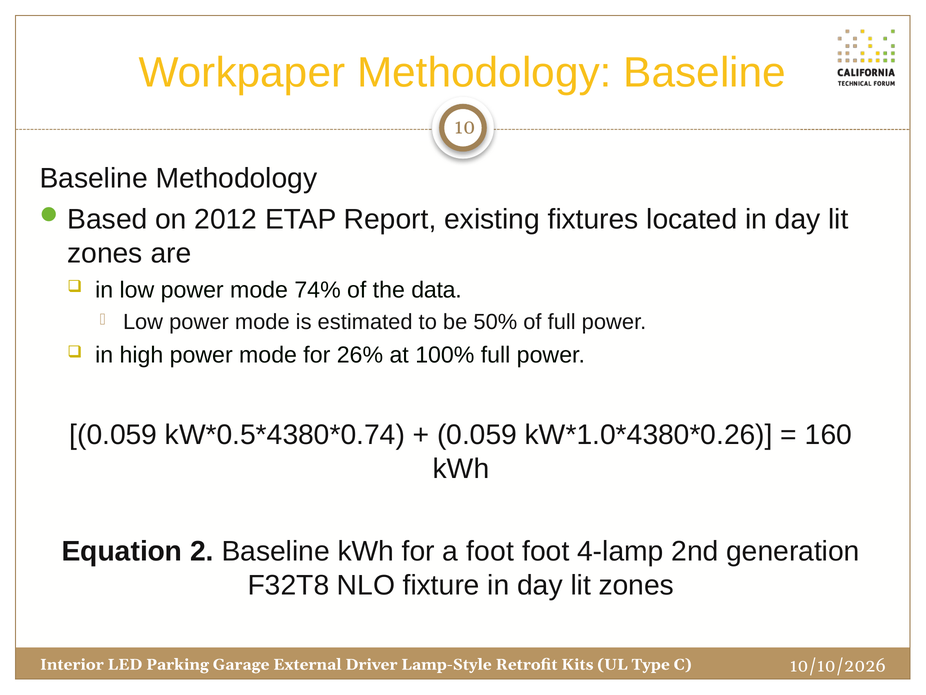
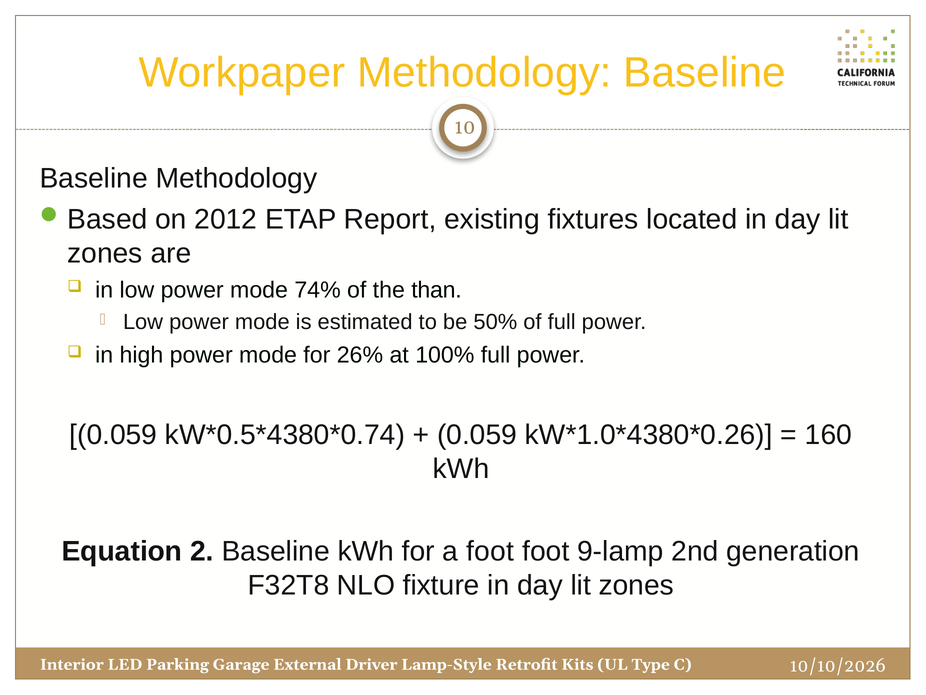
data: data -> than
4-lamp: 4-lamp -> 9-lamp
